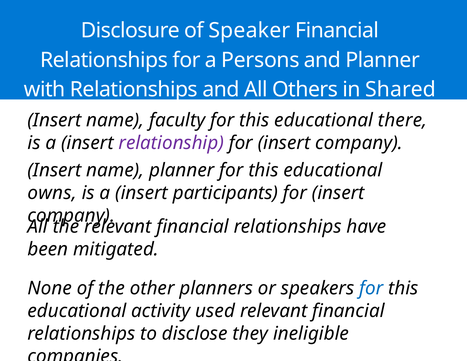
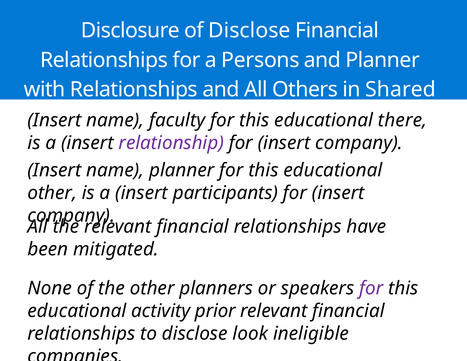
of Speaker: Speaker -> Disclose
owns at (52, 193): owns -> other
for at (371, 288) colour: blue -> purple
used: used -> prior
they: they -> look
